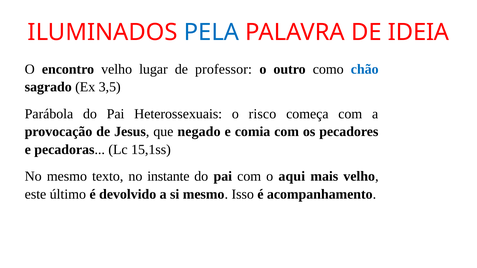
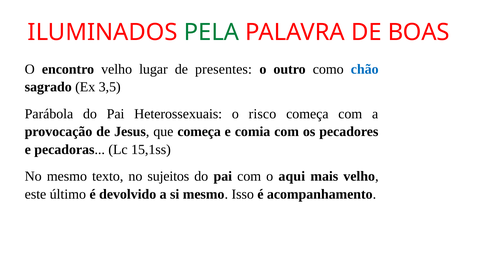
PELA colour: blue -> green
IDEIA: IDEIA -> BOAS
professor: professor -> presentes
que negado: negado -> começa
instante: instante -> sujeitos
